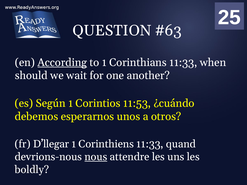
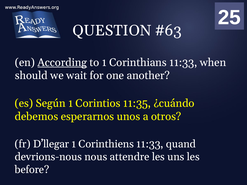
11:53: 11:53 -> 11:35
nous underline: present -> none
boldly: boldly -> before
